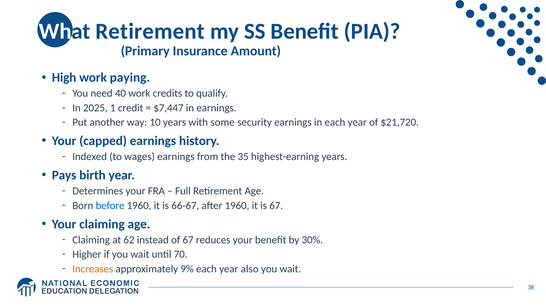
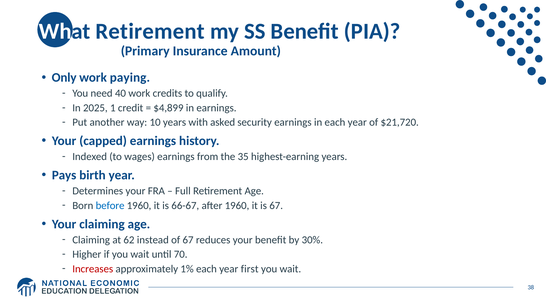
High: High -> Only
$7,447: $7,447 -> $4,899
some: some -> asked
Increases colour: orange -> red
9%: 9% -> 1%
also: also -> first
